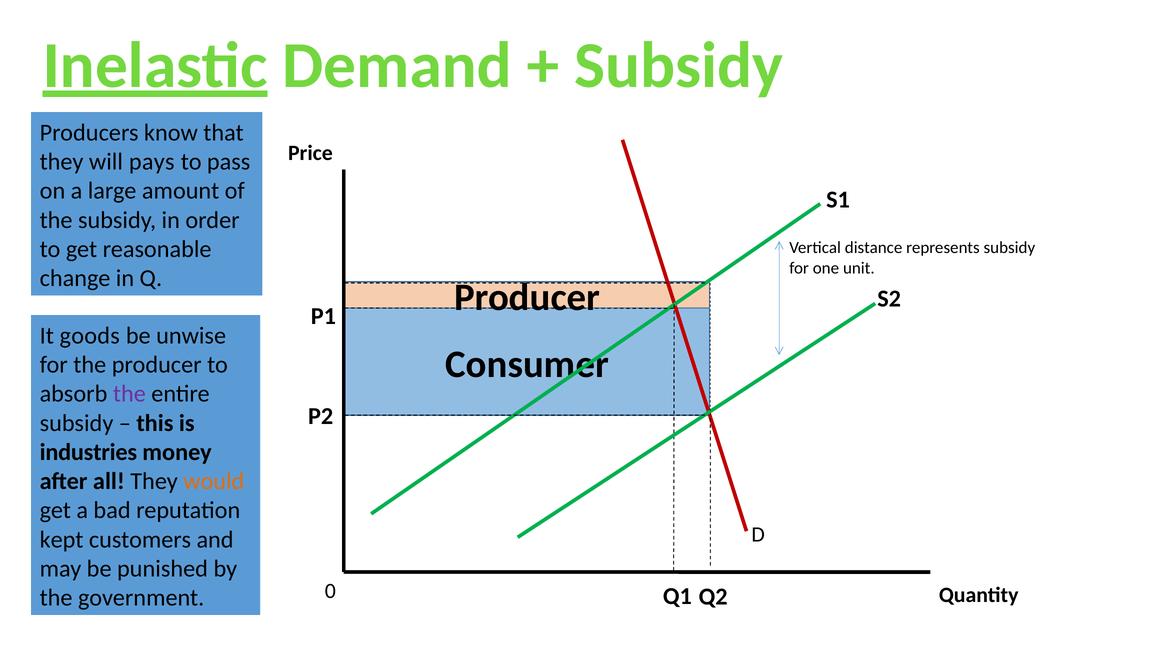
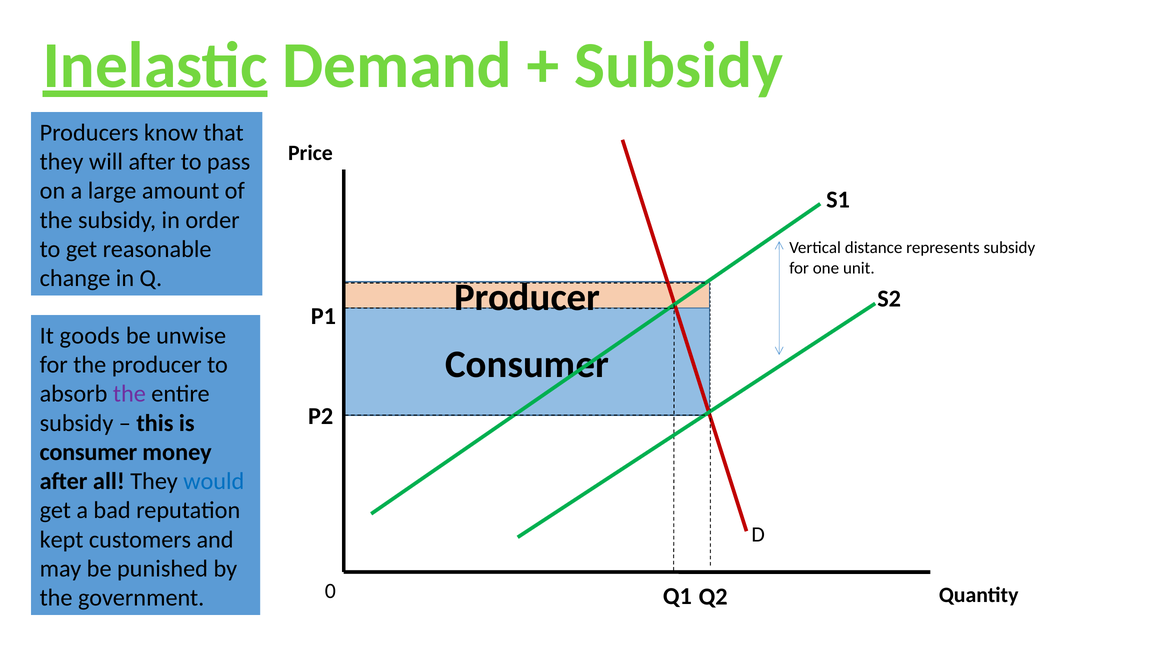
will pays: pays -> after
industries at (88, 452): industries -> consumer
would colour: orange -> blue
